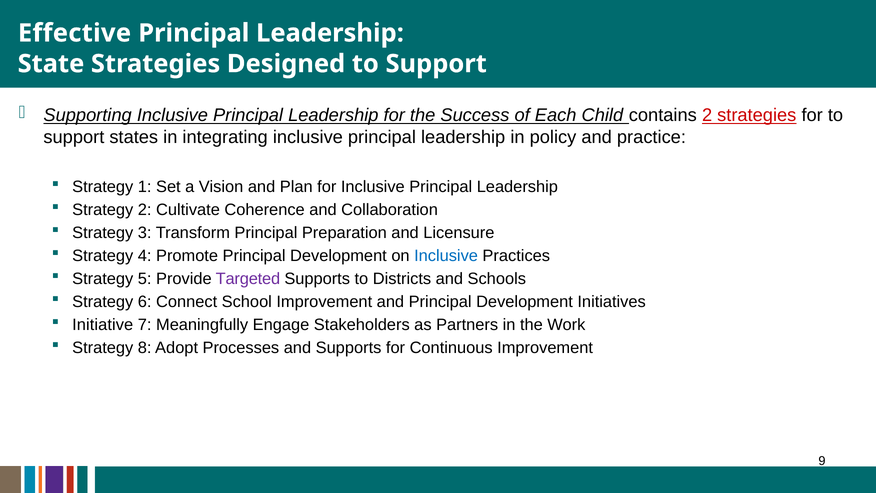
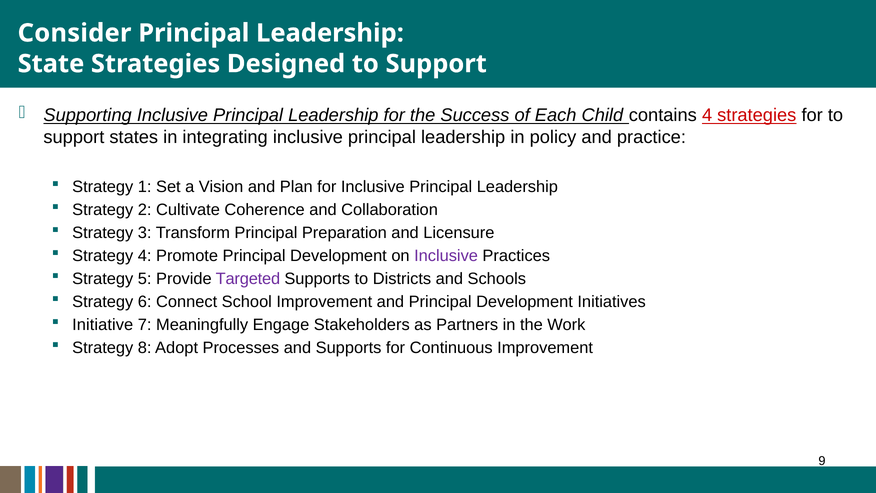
Effective: Effective -> Consider
contains 2: 2 -> 4
Inclusive at (446, 256) colour: blue -> purple
